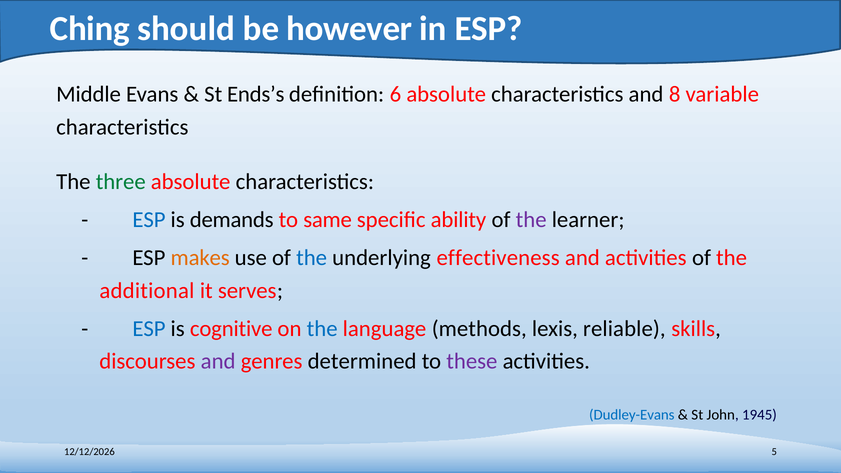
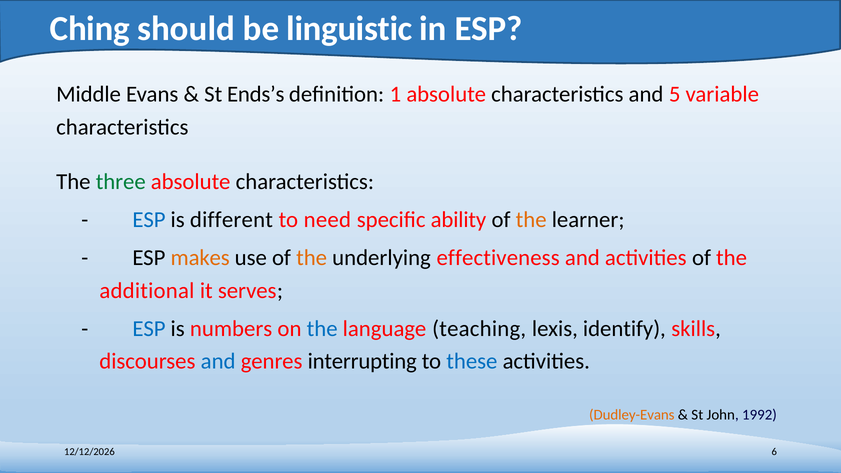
however: however -> linguistic
6: 6 -> 1
8: 8 -> 5
demands: demands -> different
same: same -> need
the at (531, 220) colour: purple -> orange
the at (312, 258) colour: blue -> orange
cognitive: cognitive -> numbers
methods: methods -> teaching
reliable: reliable -> identify
and at (218, 361) colour: purple -> blue
determined: determined -> interrupting
these colour: purple -> blue
Dudley-Evans colour: blue -> orange
1945: 1945 -> 1992
5: 5 -> 6
